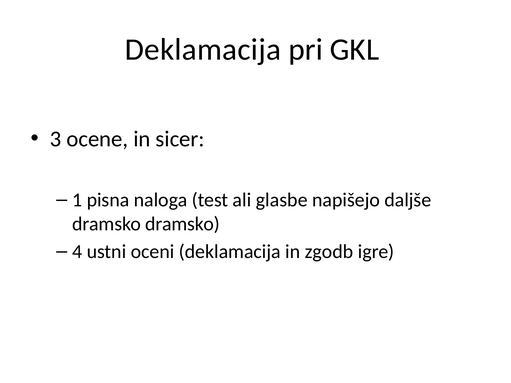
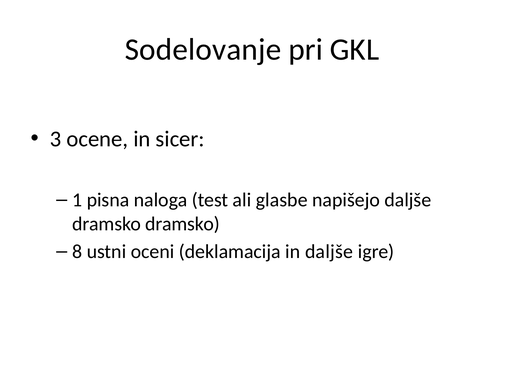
Deklamacija at (203, 49): Deklamacija -> Sodelovanje
4: 4 -> 8
in zgodb: zgodb -> daljše
